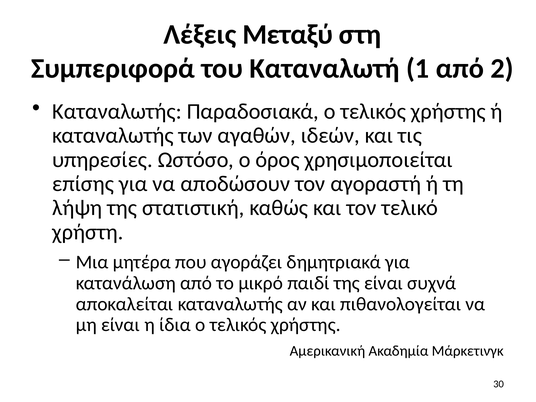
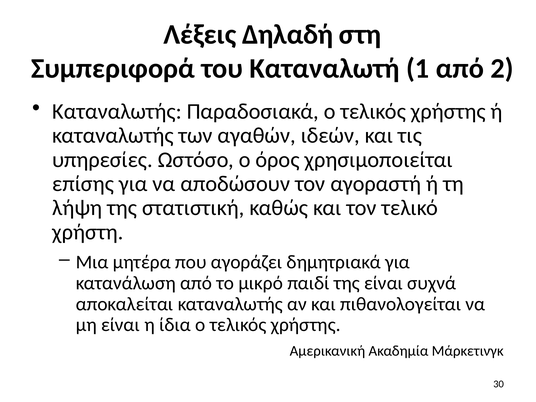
Μεταξύ: Μεταξύ -> Δηλαδή
